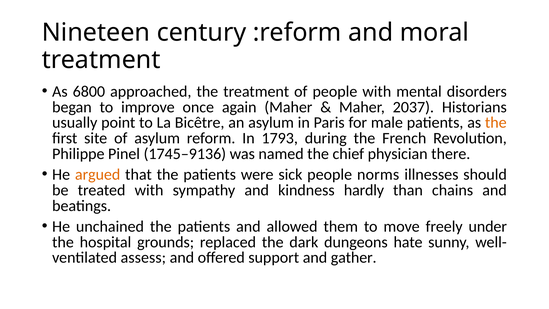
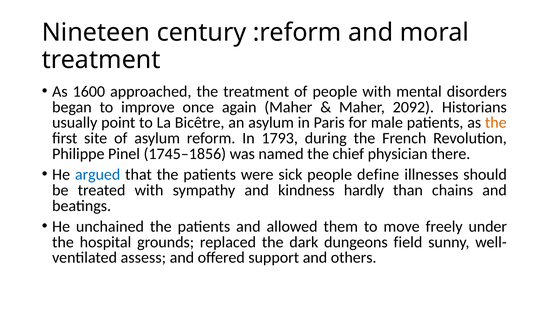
6800: 6800 -> 1600
2037: 2037 -> 2092
1745–9136: 1745–9136 -> 1745–1856
argued colour: orange -> blue
norms: norms -> define
hate: hate -> field
gather: gather -> others
